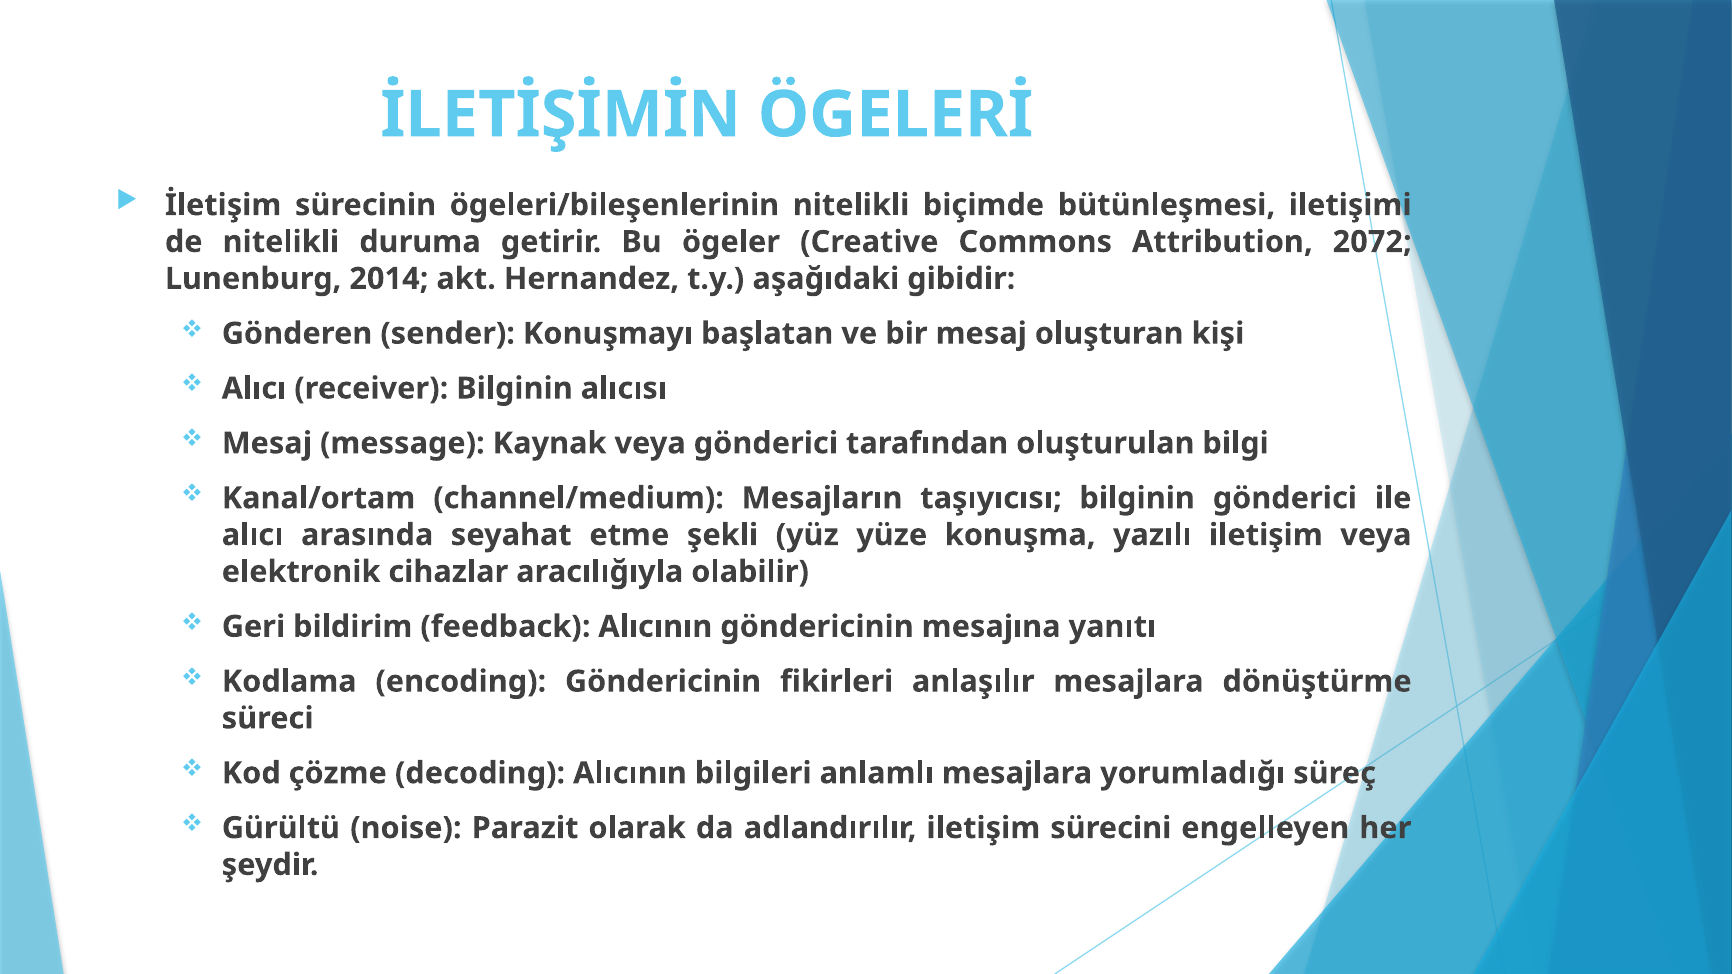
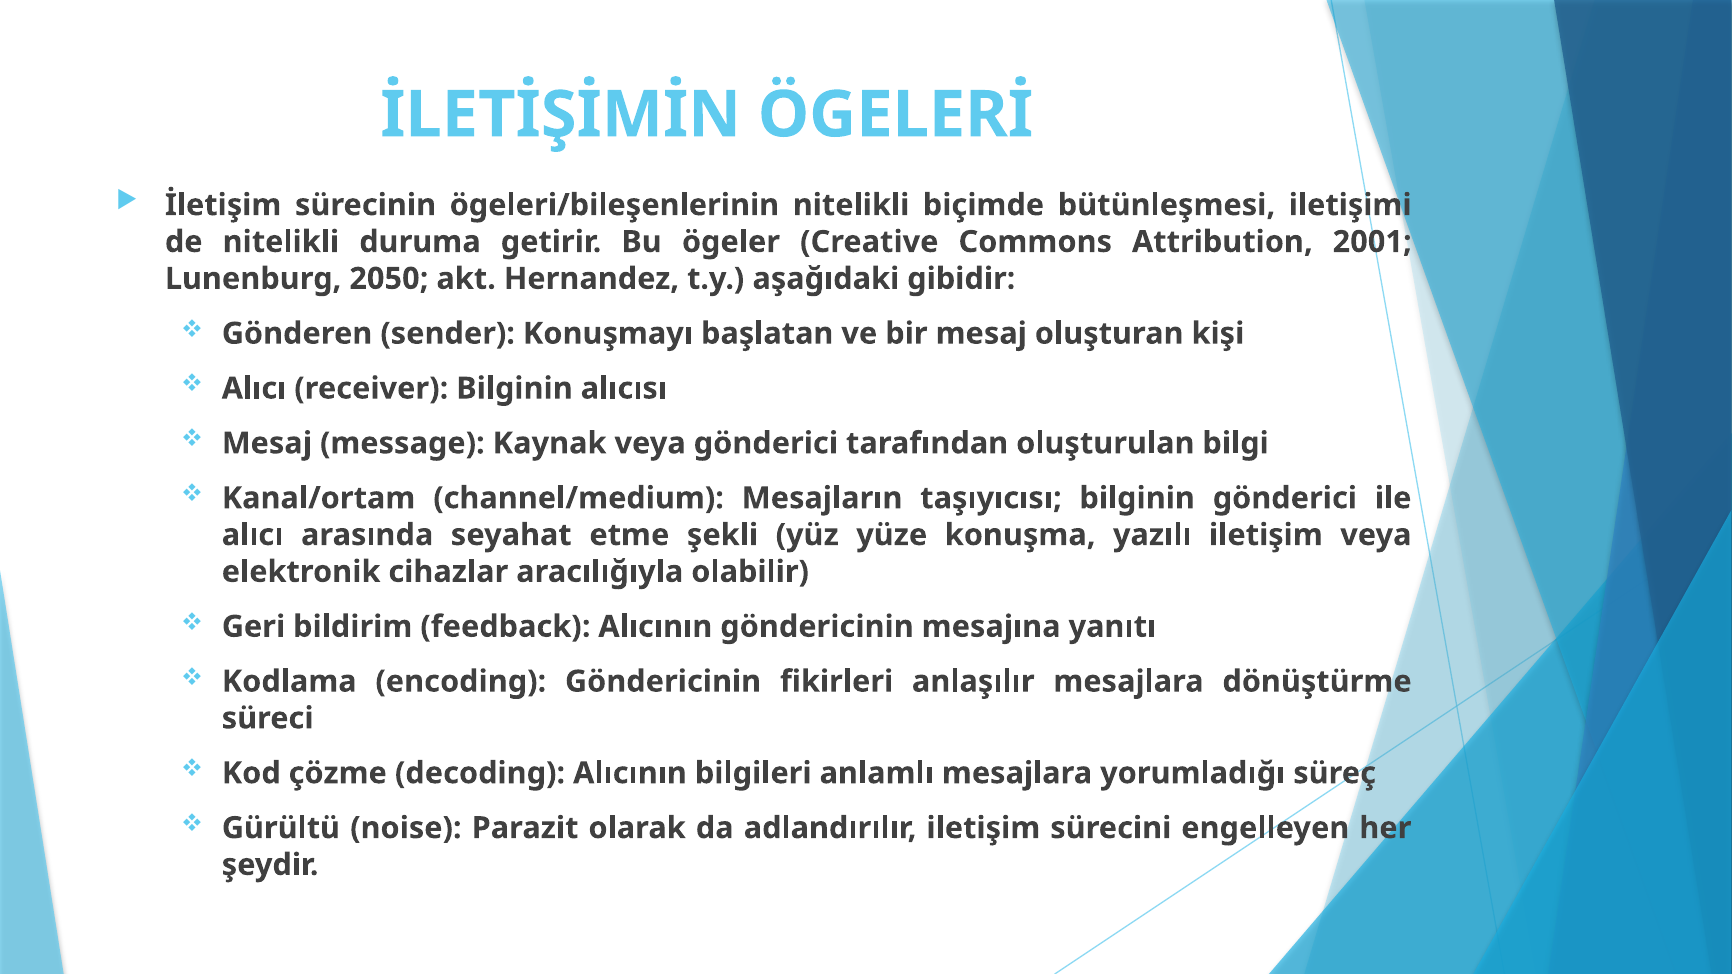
2072: 2072 -> 2001
2014: 2014 -> 2050
